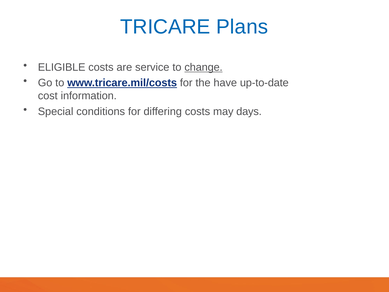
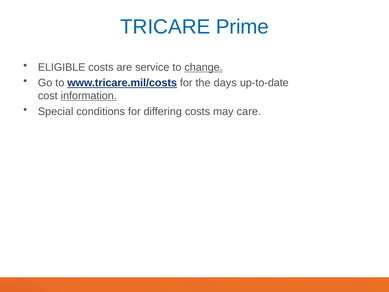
Plans: Plans -> Prime
have: have -> days
information underline: none -> present
days: days -> care
